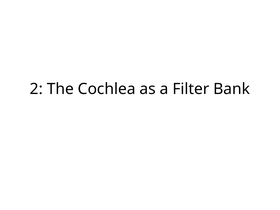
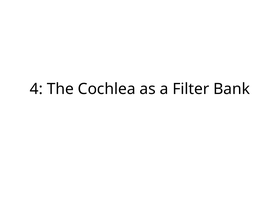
2: 2 -> 4
